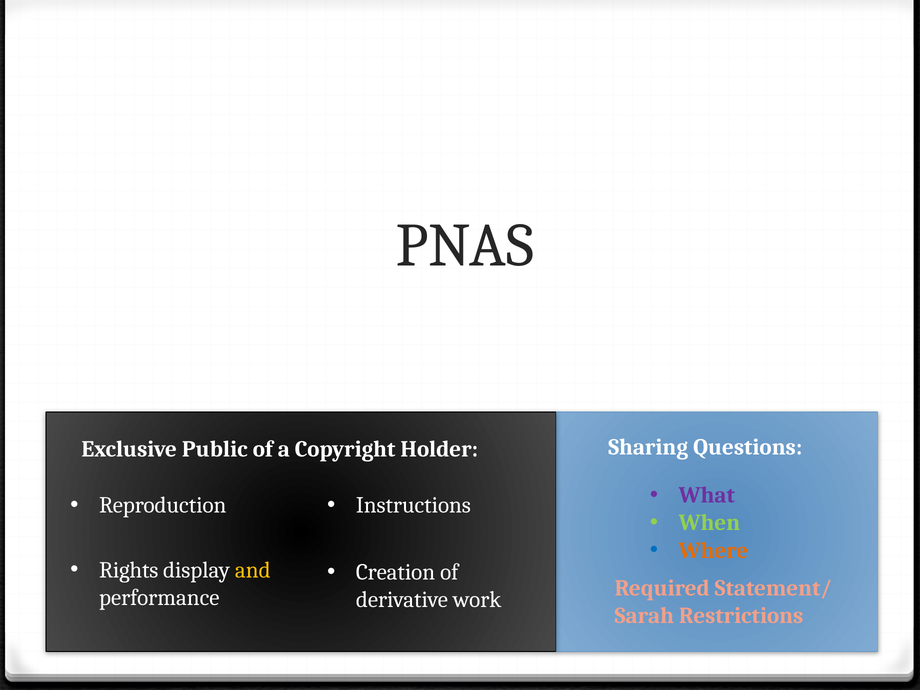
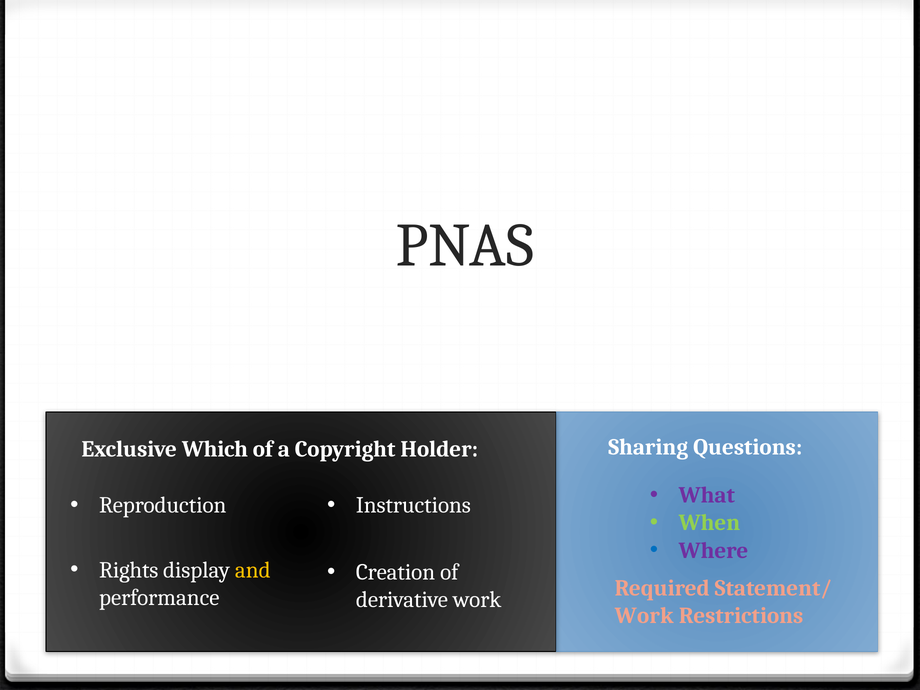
Public: Public -> Which
Where colour: orange -> purple
Sarah at (644, 616): Sarah -> Work
